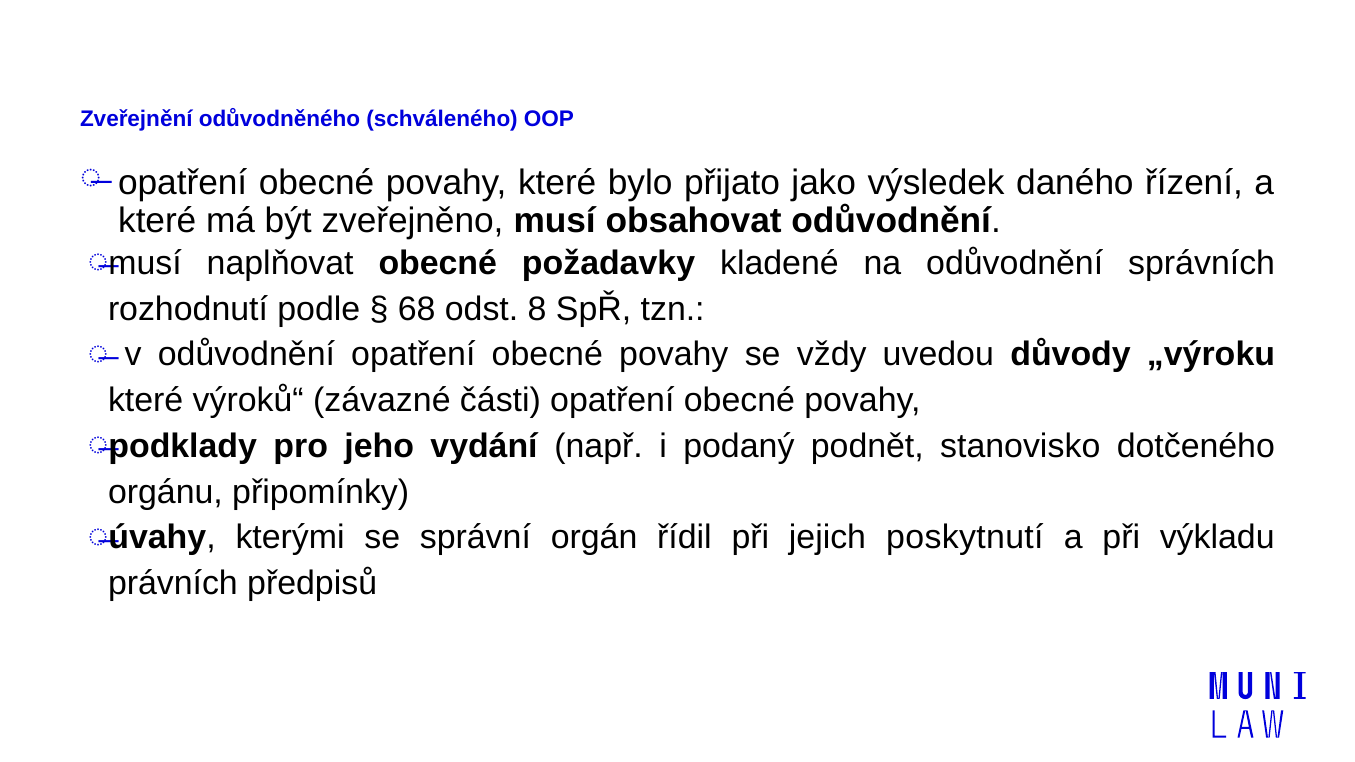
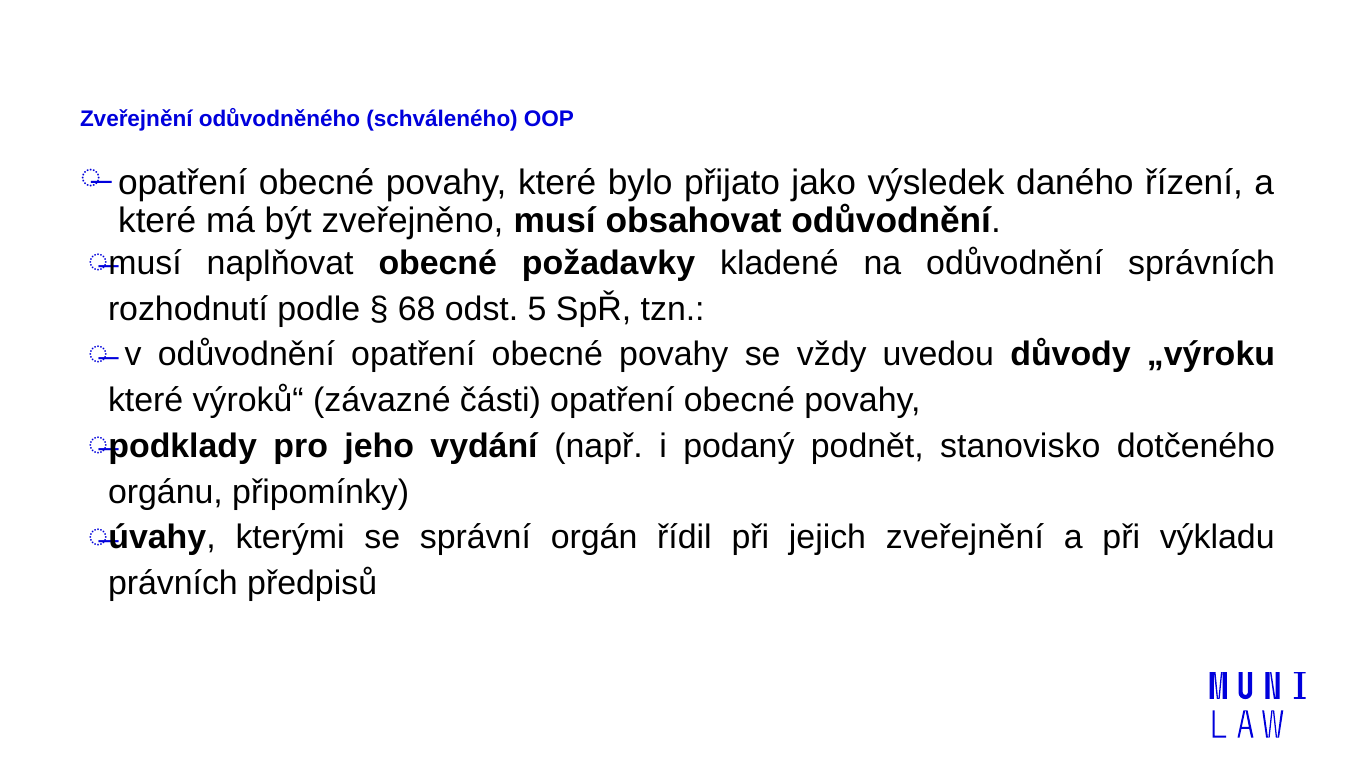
8: 8 -> 5
jejich poskytnutí: poskytnutí -> zveřejnění
